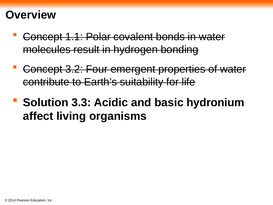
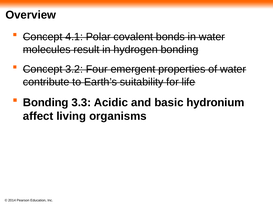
1.1: 1.1 -> 4.1
Solution at (46, 102): Solution -> Bonding
